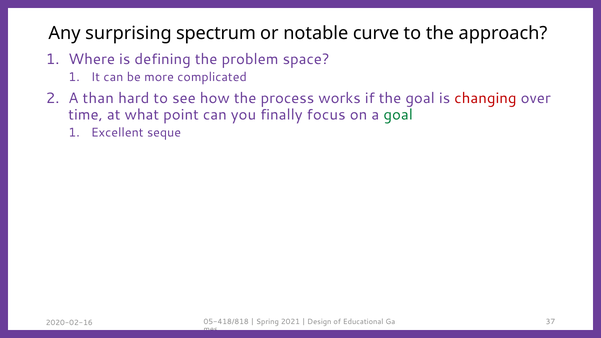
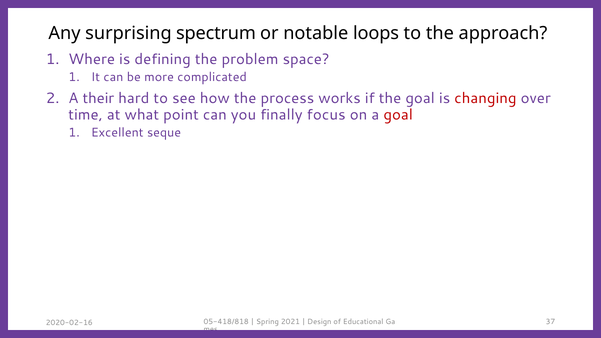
curve: curve -> loops
than: than -> their
goal at (398, 115) colour: green -> red
